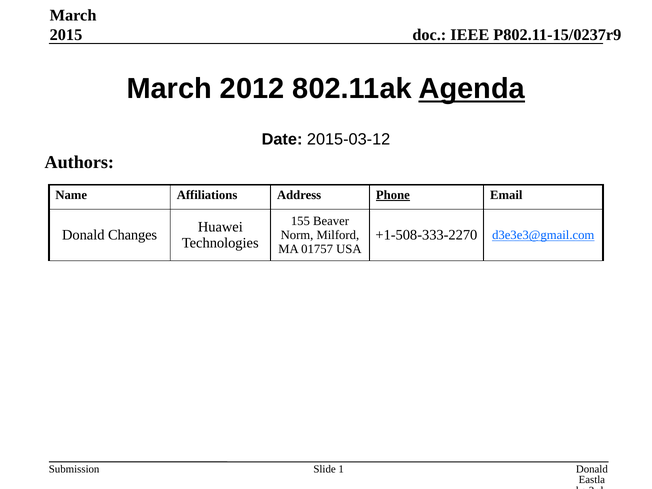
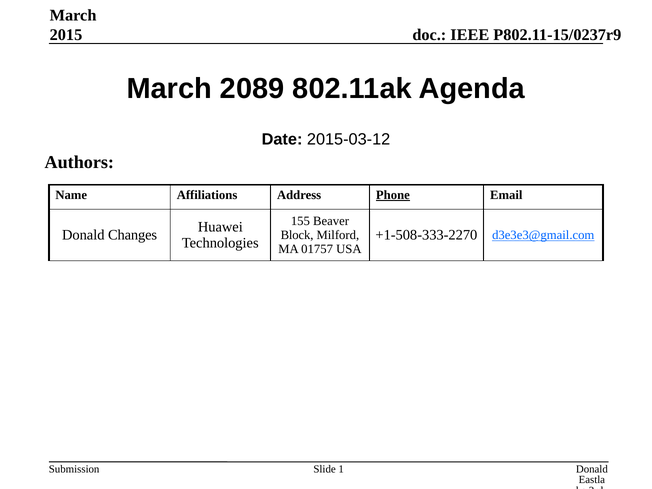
2012: 2012 -> 2089
Agenda underline: present -> none
Norm: Norm -> Block
